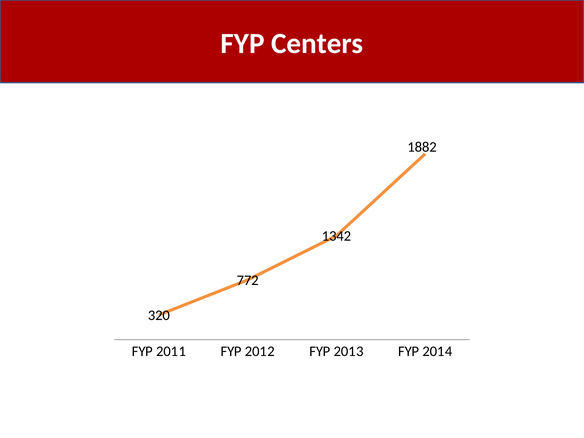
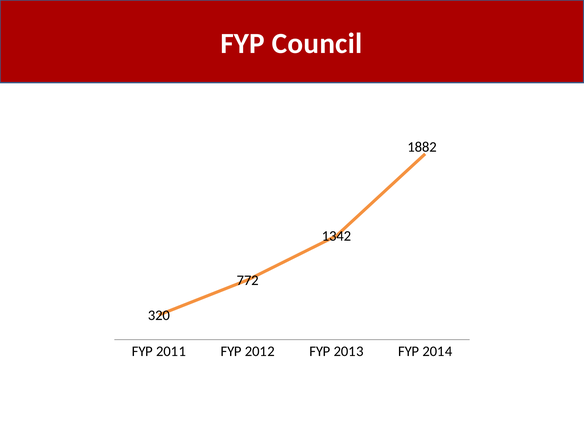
Centers: Centers -> Council
